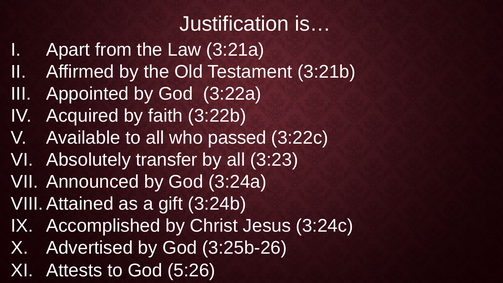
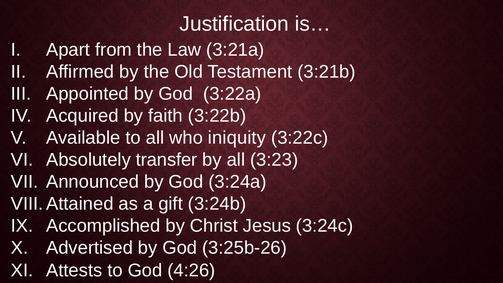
passed: passed -> iniquity
5:26: 5:26 -> 4:26
